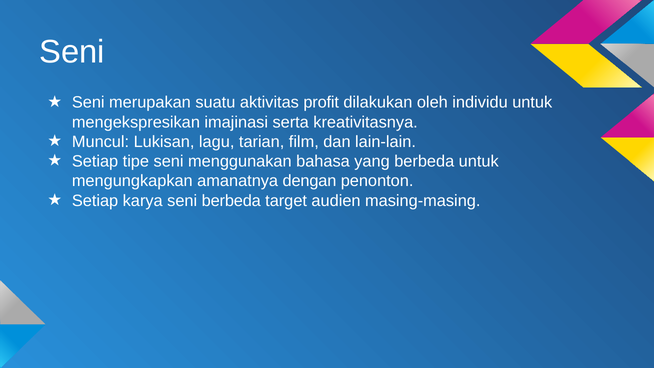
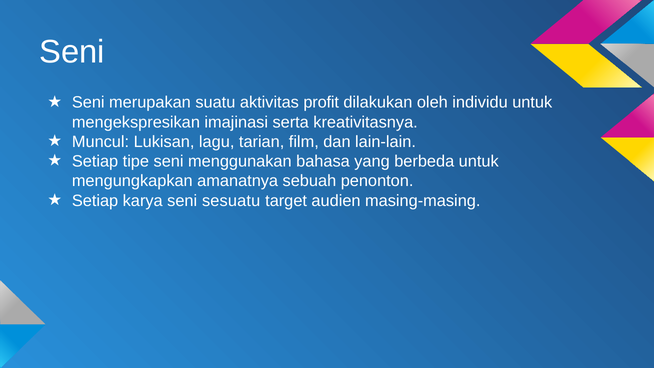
dengan: dengan -> sebuah
seni berbeda: berbeda -> sesuatu
